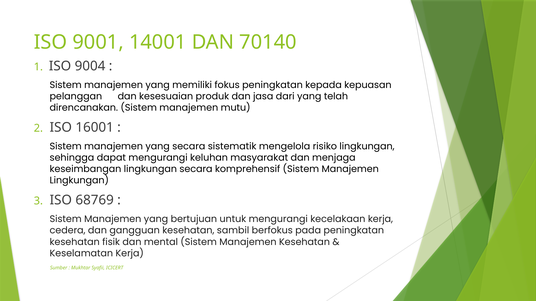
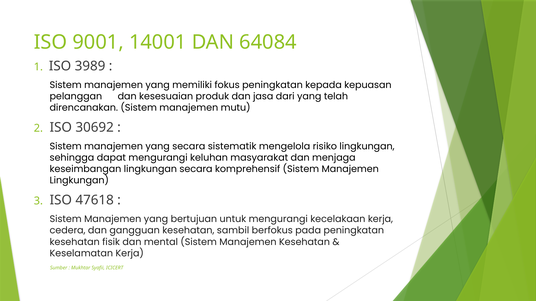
70140: 70140 -> 64084
9004: 9004 -> 3989
16001: 16001 -> 30692
68769: 68769 -> 47618
